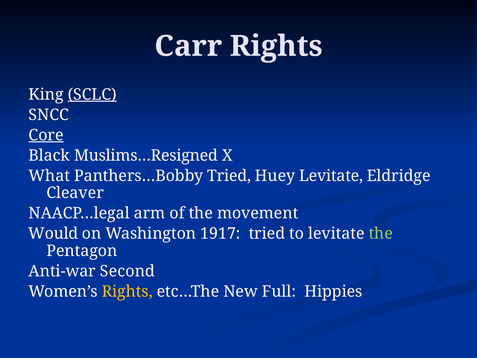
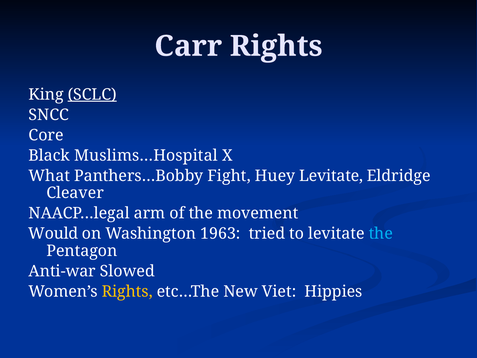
Core underline: present -> none
Muslims…Resigned: Muslims…Resigned -> Muslims…Hospital
Panthers…Bobby Tried: Tried -> Fight
1917: 1917 -> 1963
the at (381, 234) colour: light green -> light blue
Second: Second -> Slowed
Full: Full -> Viet
